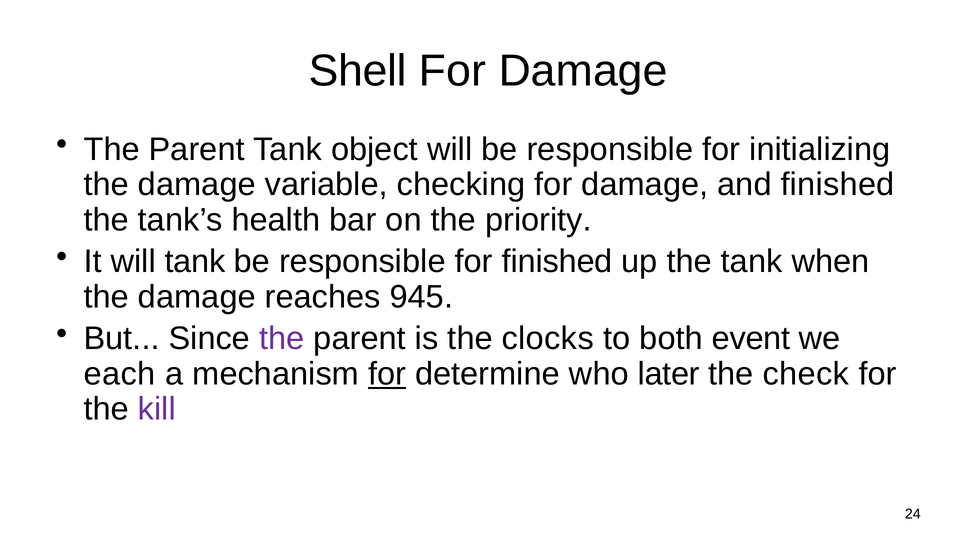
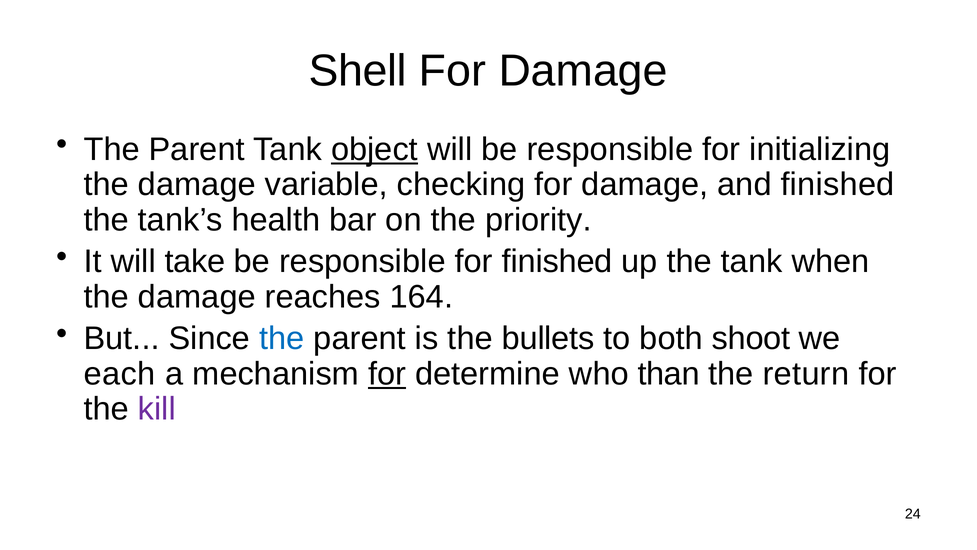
object underline: none -> present
will tank: tank -> take
945: 945 -> 164
the at (282, 338) colour: purple -> blue
clocks: clocks -> bullets
event: event -> shoot
later: later -> than
check: check -> return
